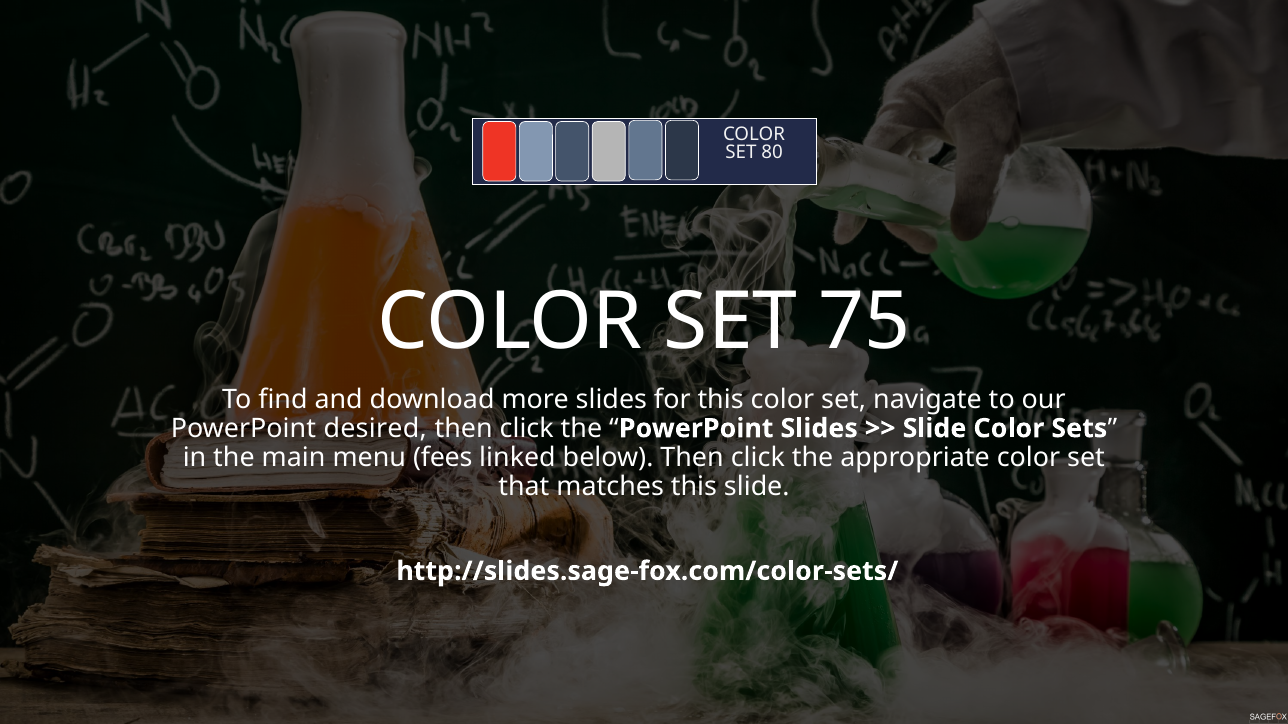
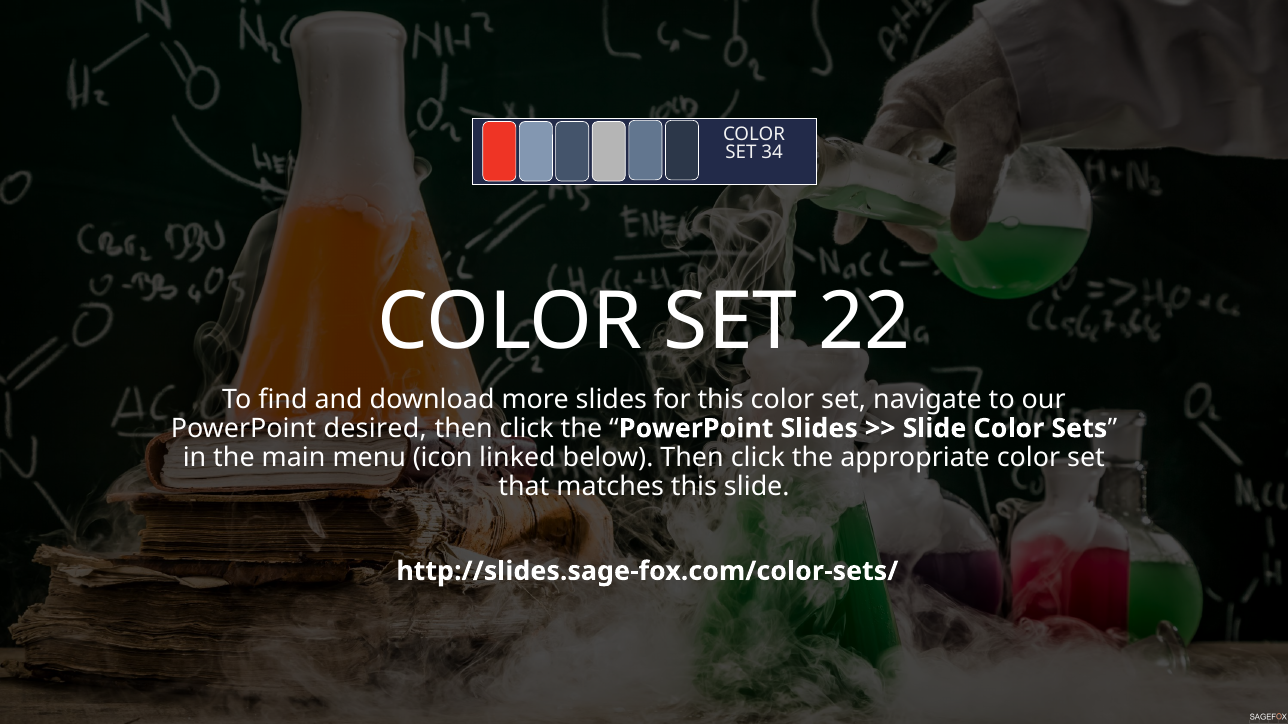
80: 80 -> 34
75: 75 -> 22
fees: fees -> icon
